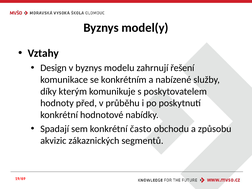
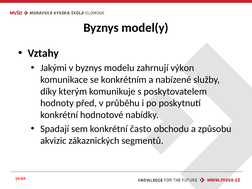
Design: Design -> Jakými
řešení: řešení -> výkon
